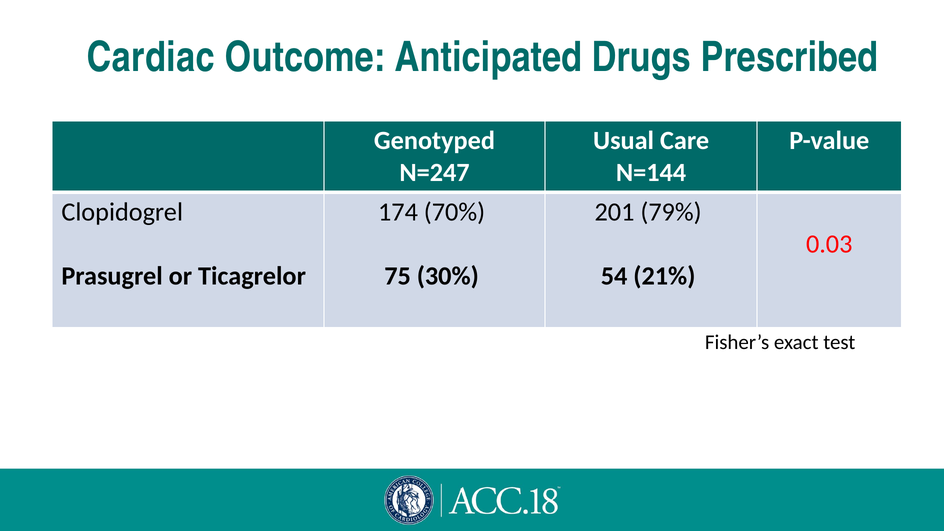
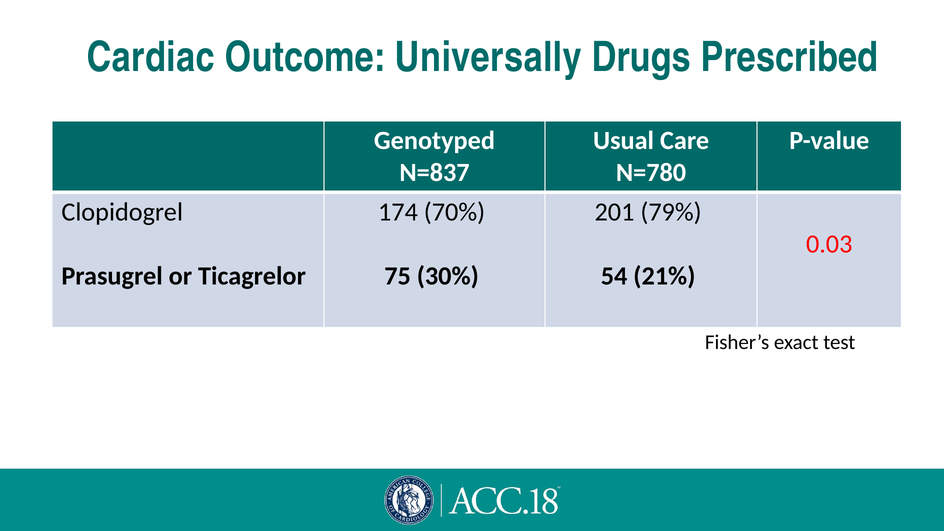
Anticipated: Anticipated -> Universally
N=247: N=247 -> N=837
N=144: N=144 -> N=780
